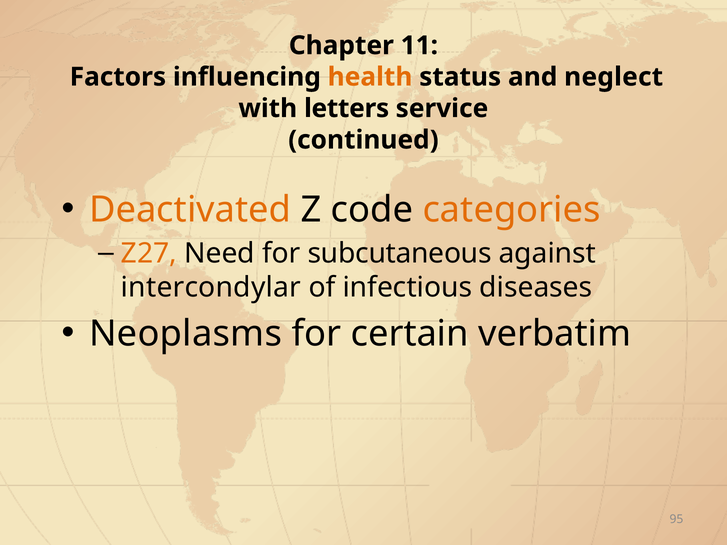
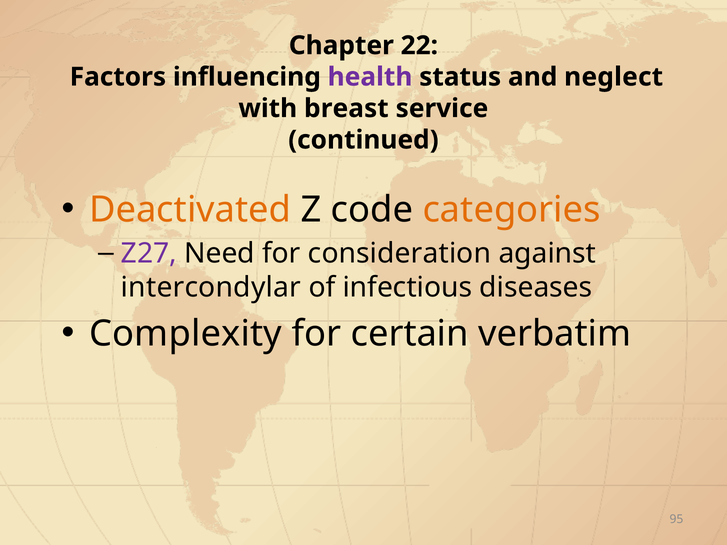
11: 11 -> 22
health colour: orange -> purple
letters: letters -> breast
Z27 colour: orange -> purple
subcutaneous: subcutaneous -> consideration
Neoplasms: Neoplasms -> Complexity
